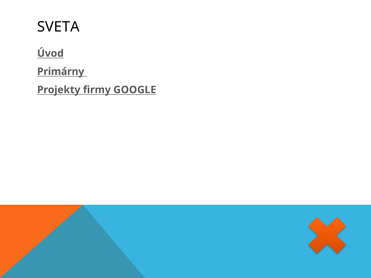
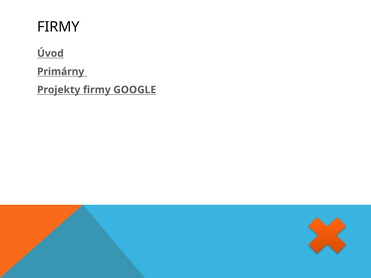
SVETA at (58, 27): SVETA -> FIRMY
